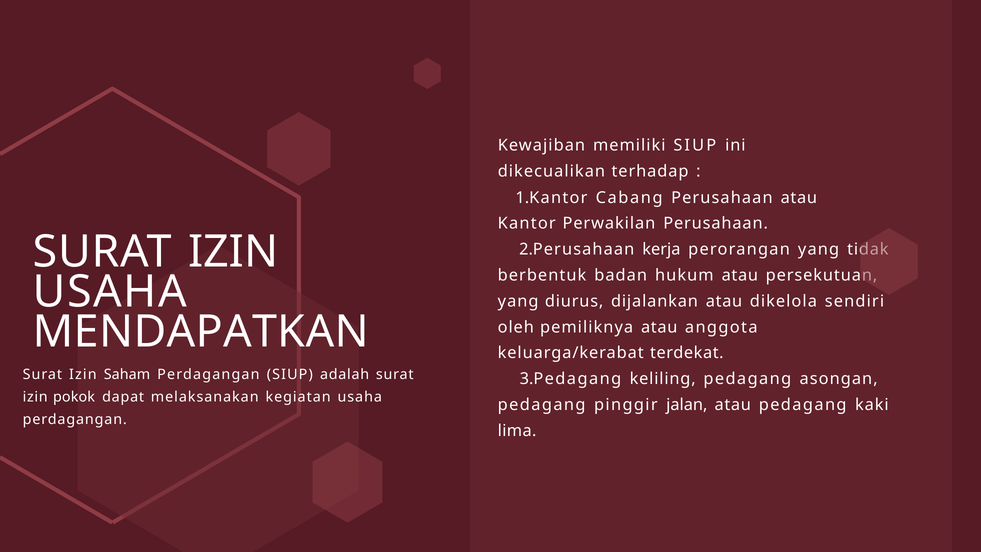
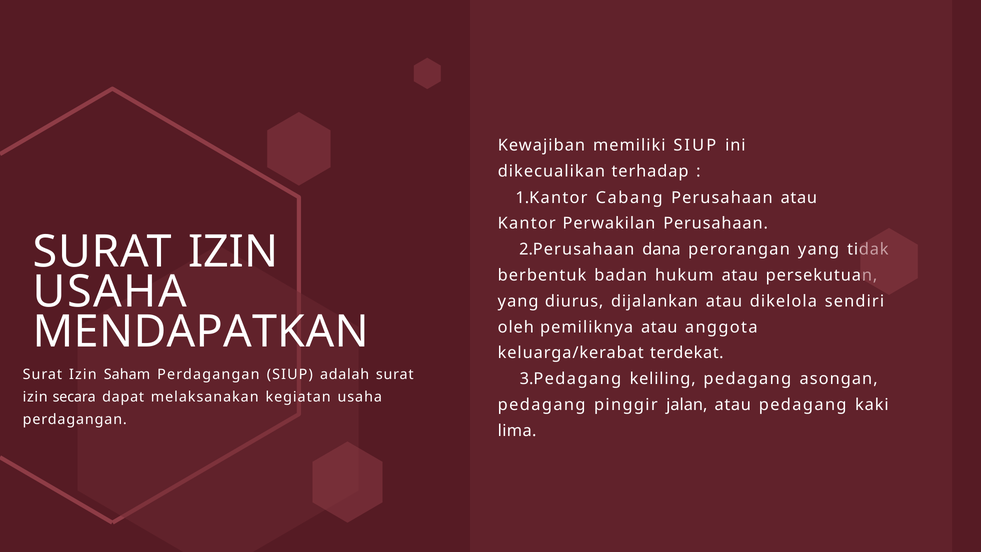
kerja: kerja -> dana
pokok: pokok -> secara
